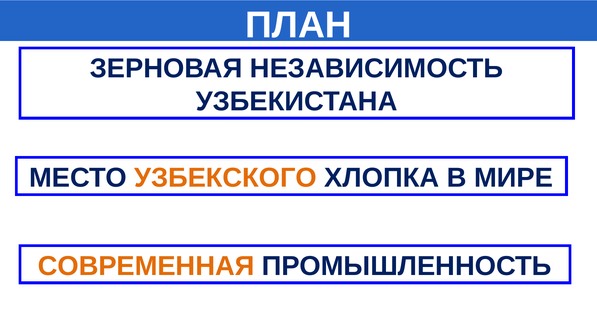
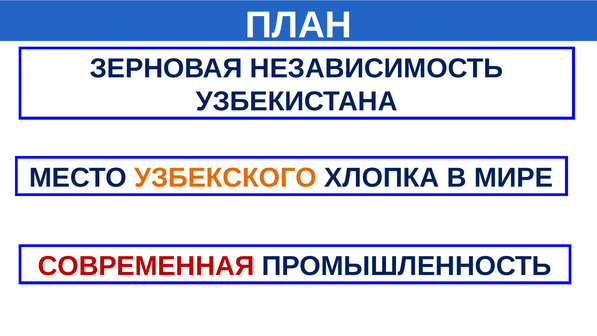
СОВРЕМЕННАЯ colour: orange -> red
